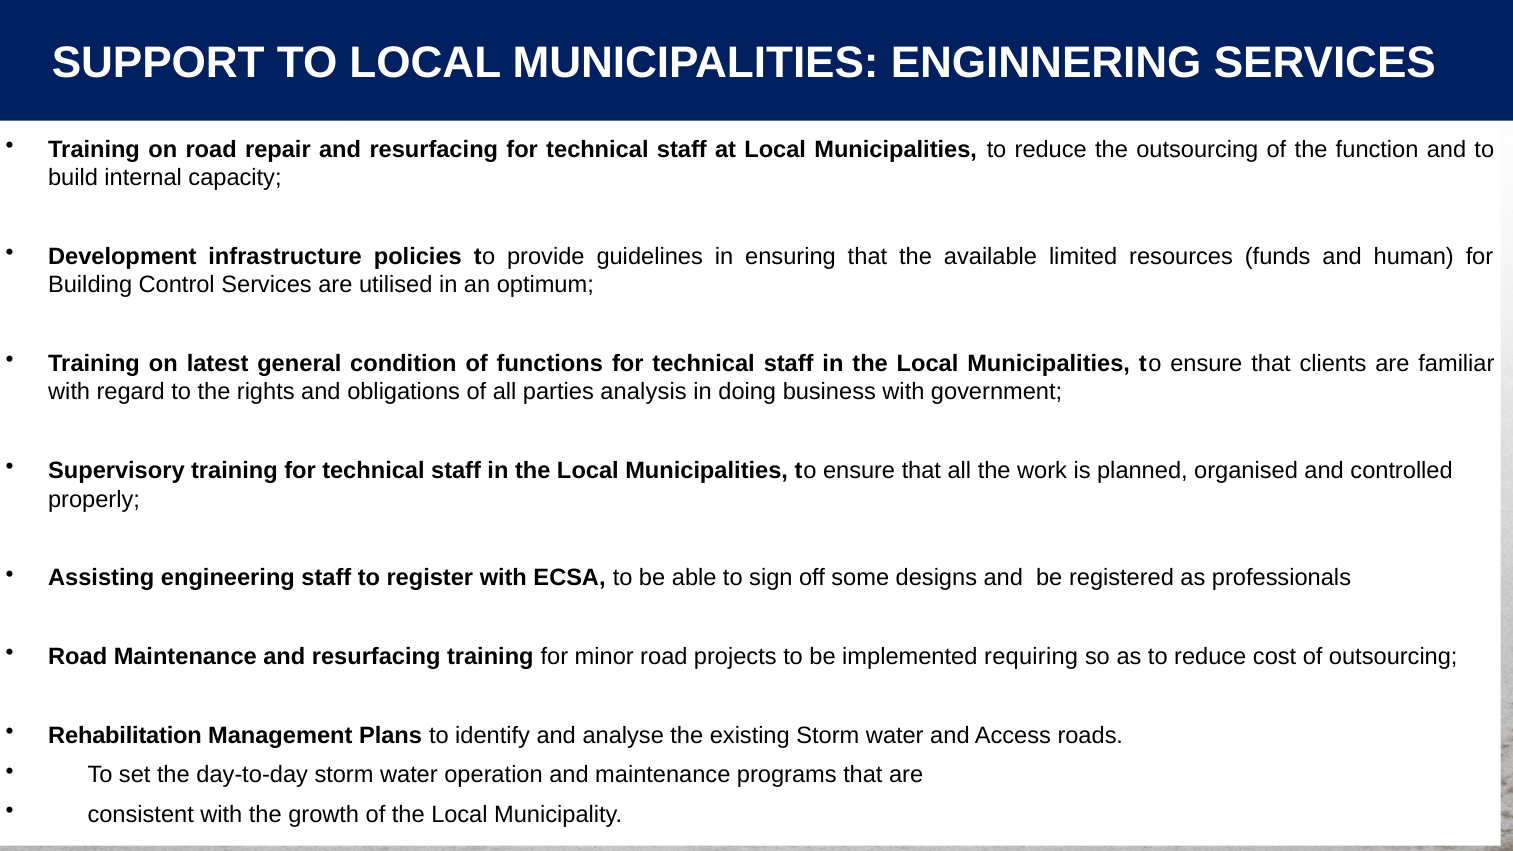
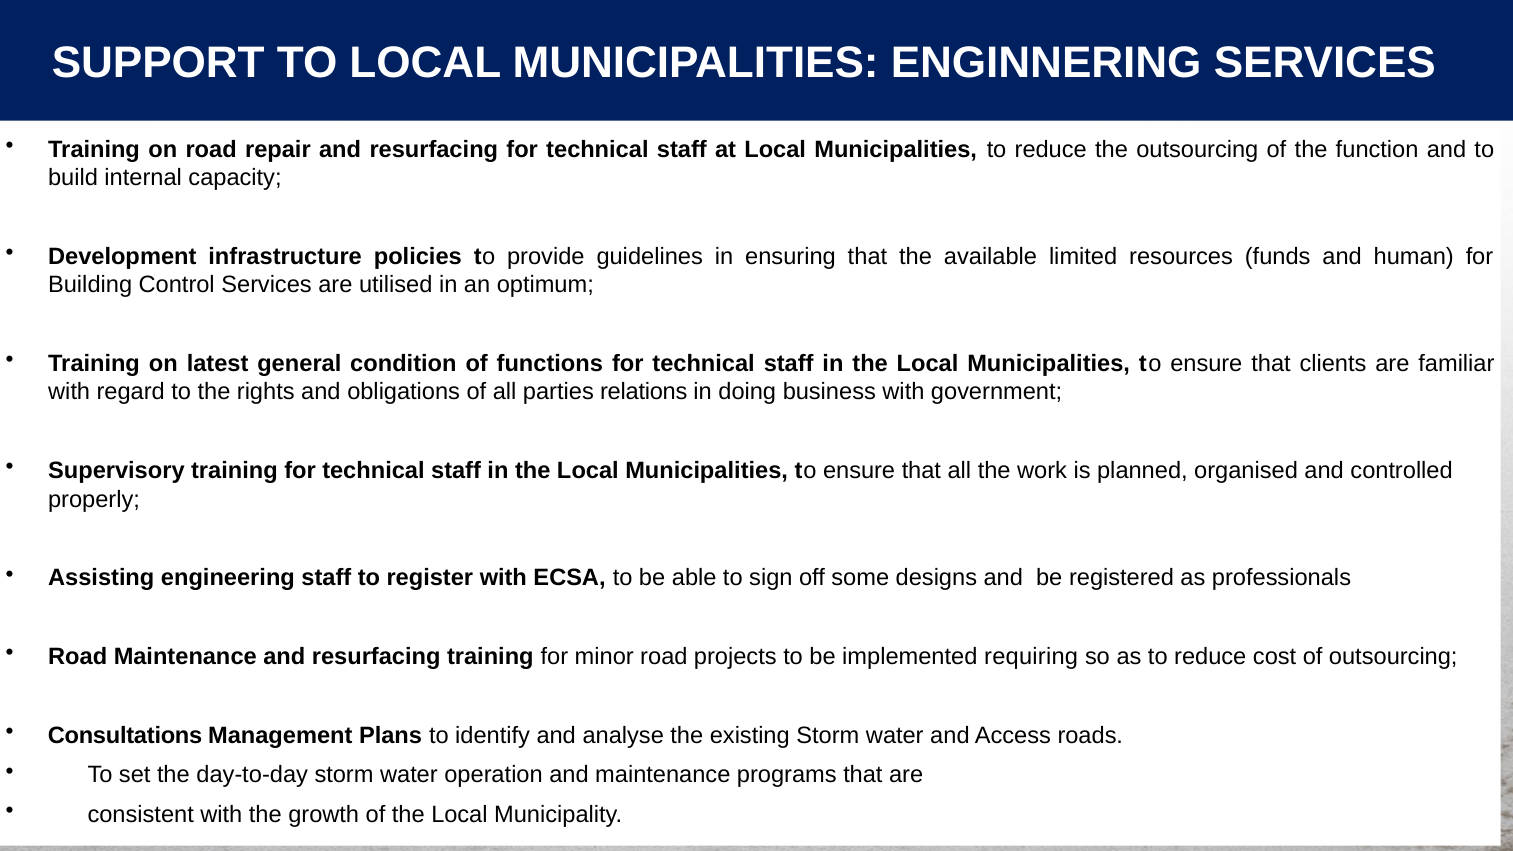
analysis: analysis -> relations
Rehabilitation: Rehabilitation -> Consultations
